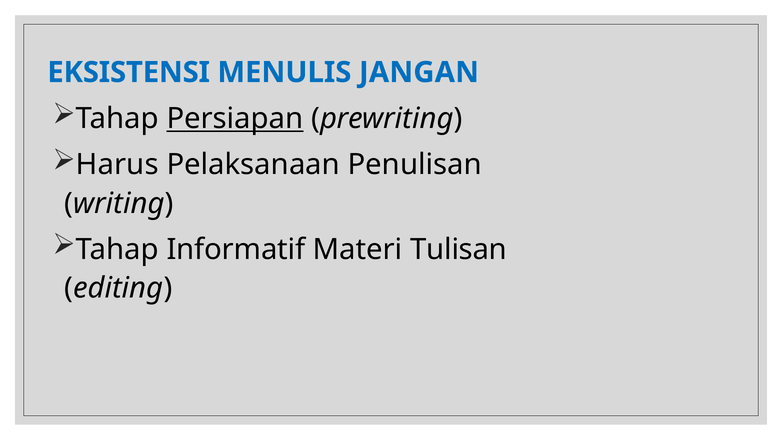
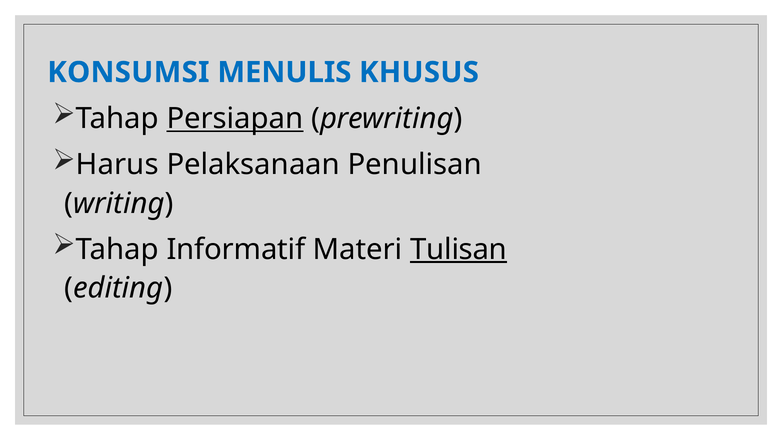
EKSISTENSI: EKSISTENSI -> KONSUMSI
JANGAN: JANGAN -> KHUSUS
Tulisan underline: none -> present
